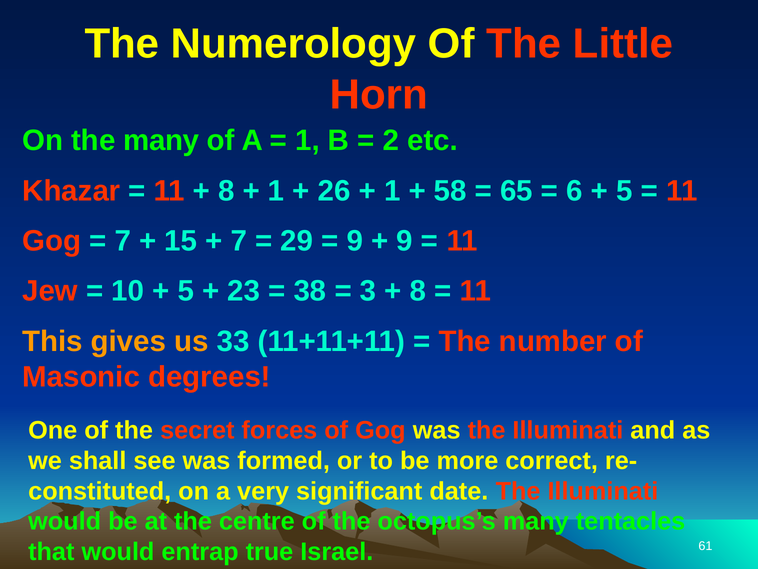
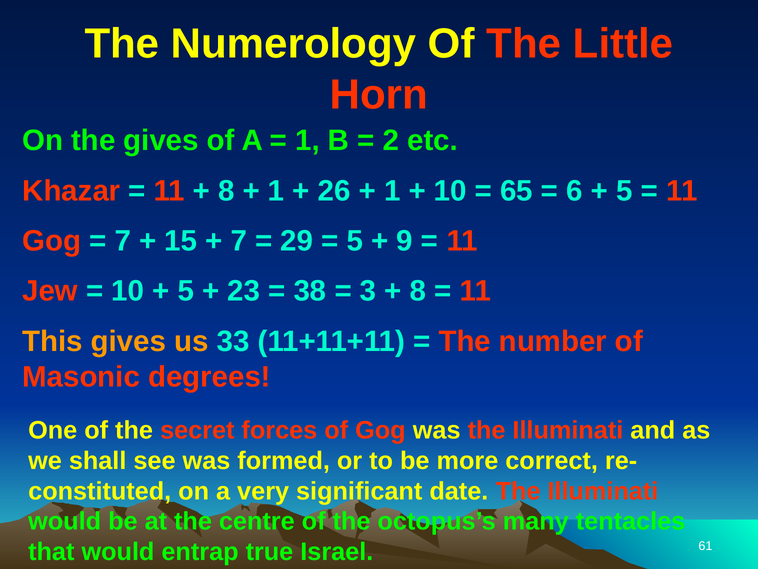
the many: many -> gives
58 at (450, 191): 58 -> 10
9 at (355, 241): 9 -> 5
